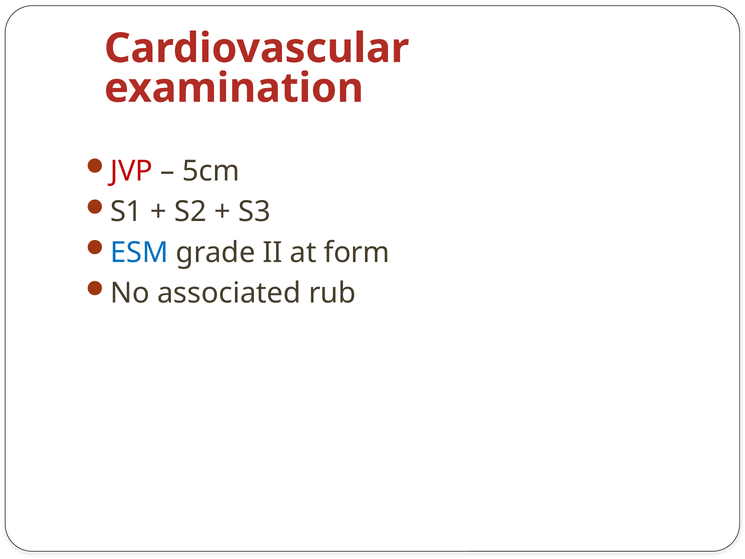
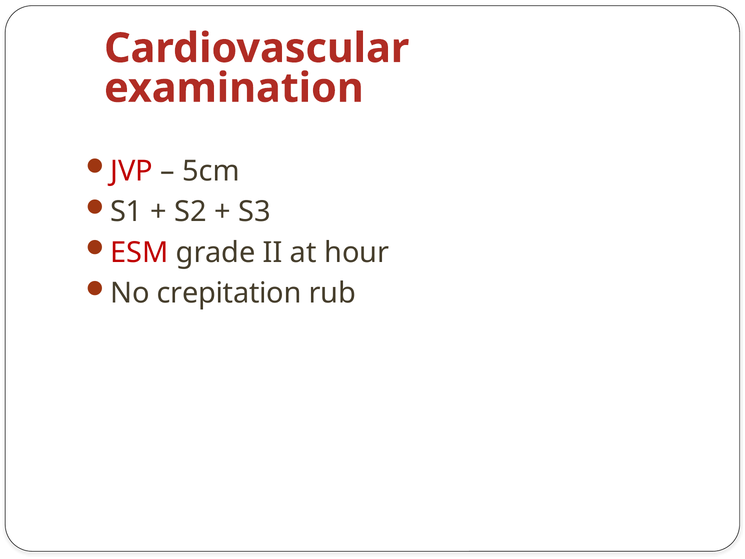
ESM colour: blue -> red
form: form -> hour
associated: associated -> crepitation
